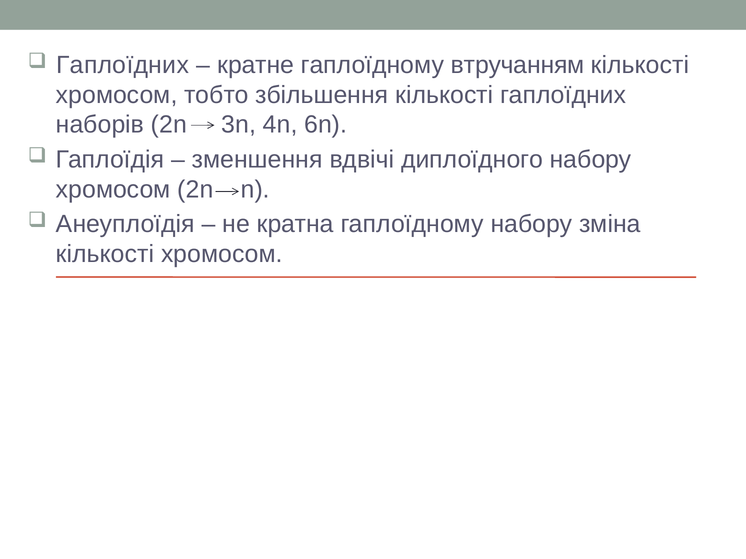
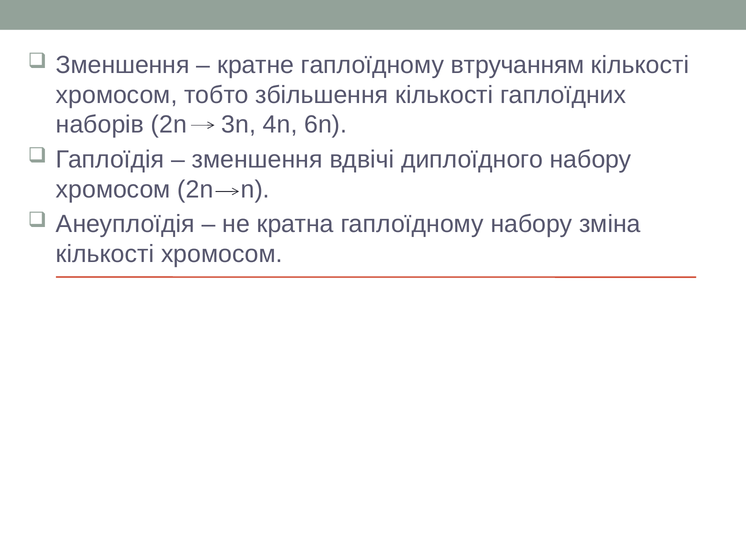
Гаплоїдних at (123, 65): Гаплоїдних -> Зменшення
